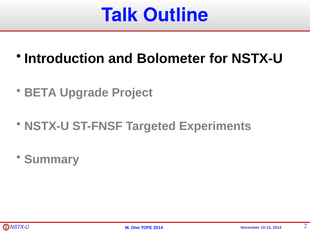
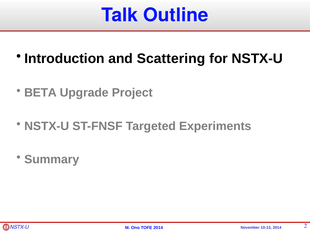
Bolometer: Bolometer -> Scattering
